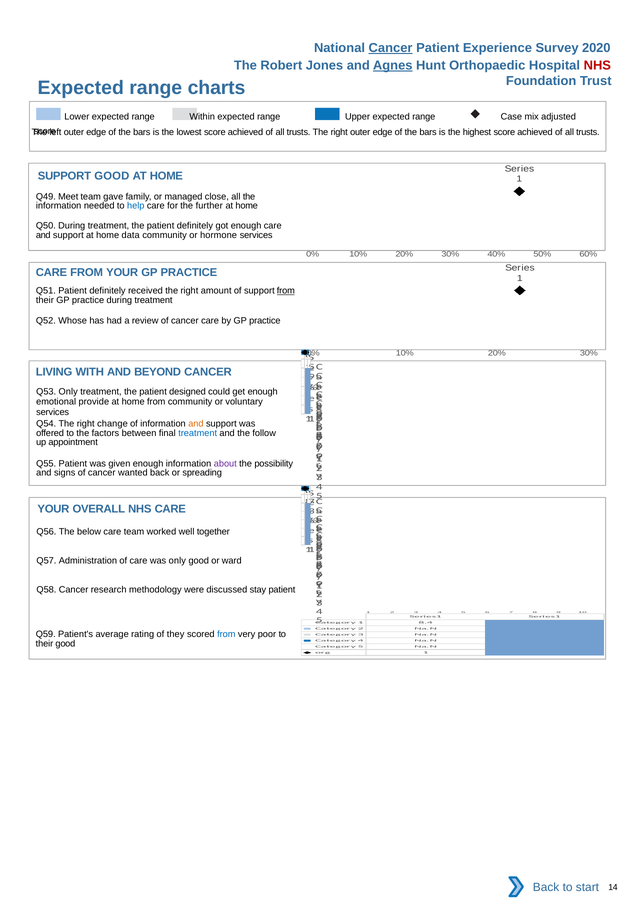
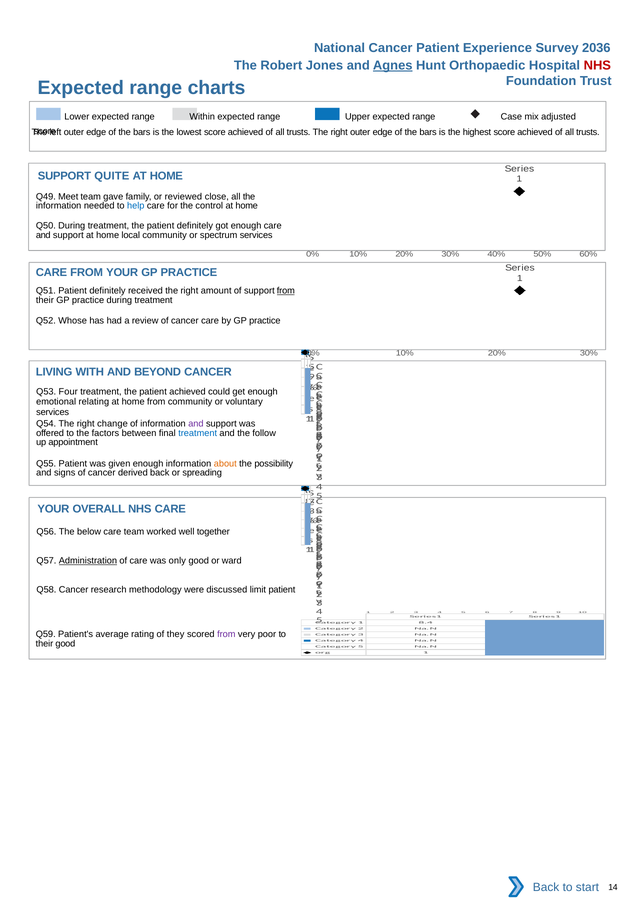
Cancer at (391, 48) underline: present -> none
2020: 2020 -> 2036
SUPPORT GOOD: GOOD -> QUITE
managed: managed -> reviewed
further: further -> control
data: data -> local
hormone: hormone -> spectrum
Q53 Only: Only -> Four
patient designed: designed -> achieved
provide: provide -> relating
and at (196, 424) colour: orange -> purple
about colour: purple -> orange
wanted: wanted -> derived
Administration underline: none -> present
stay: stay -> limit
from at (226, 634) colour: blue -> purple
